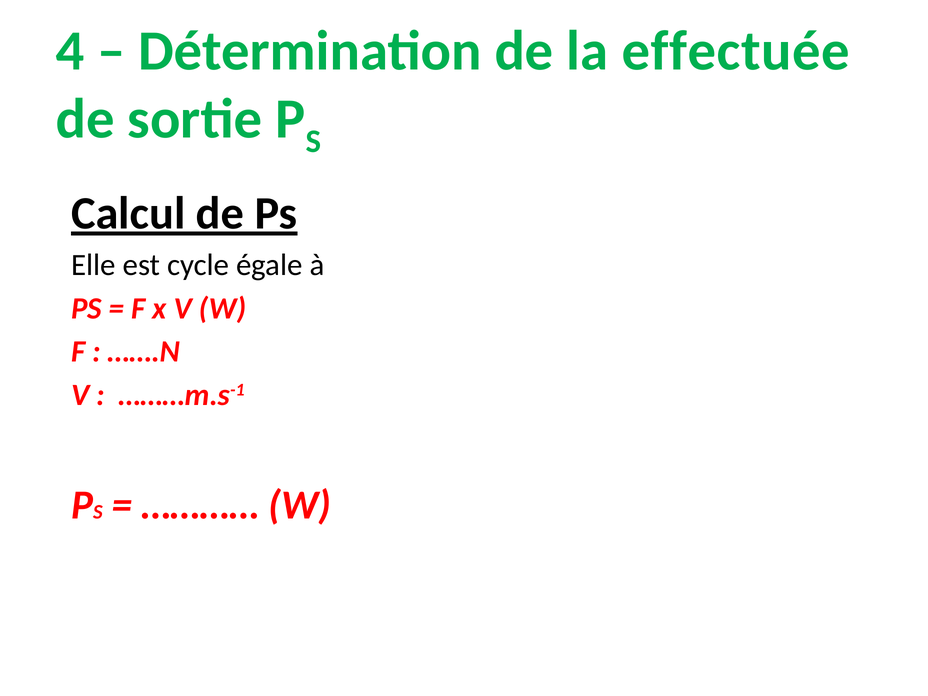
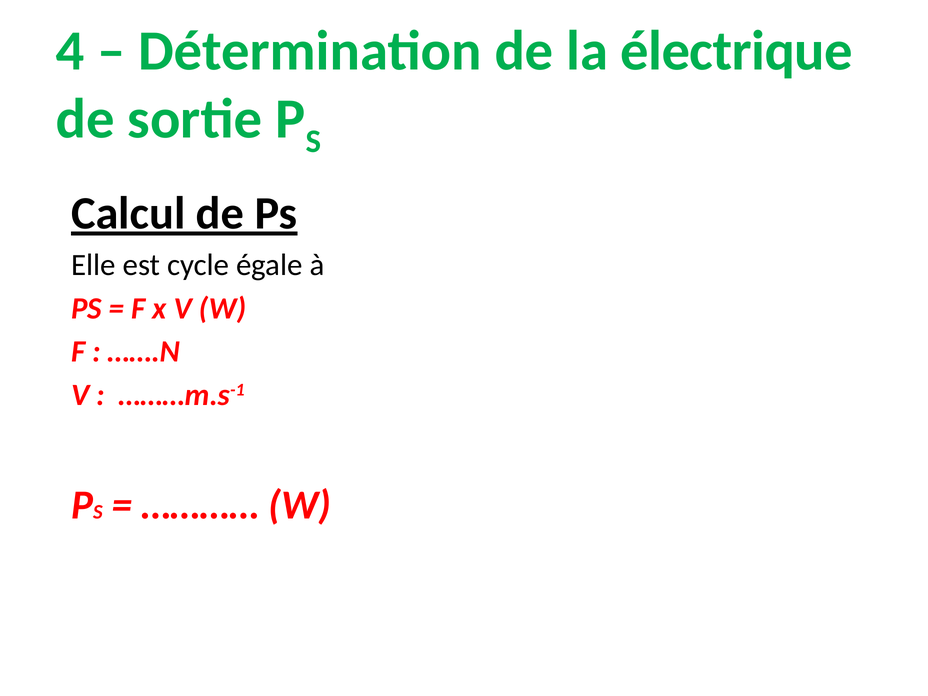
effectuée: effectuée -> électrique
